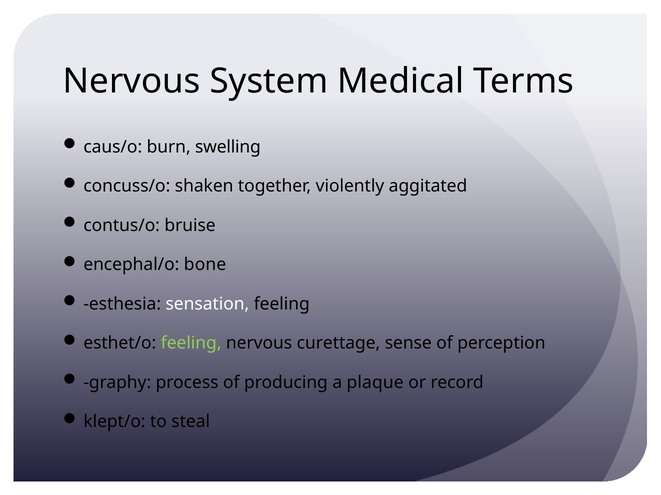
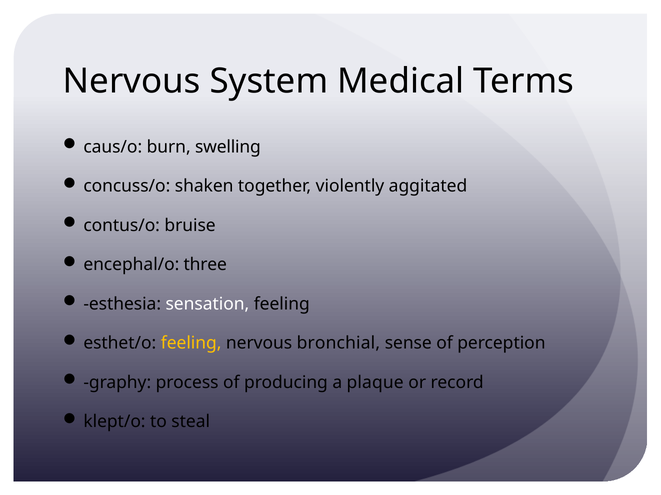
bone: bone -> three
feeling at (191, 344) colour: light green -> yellow
curettage: curettage -> bronchial
